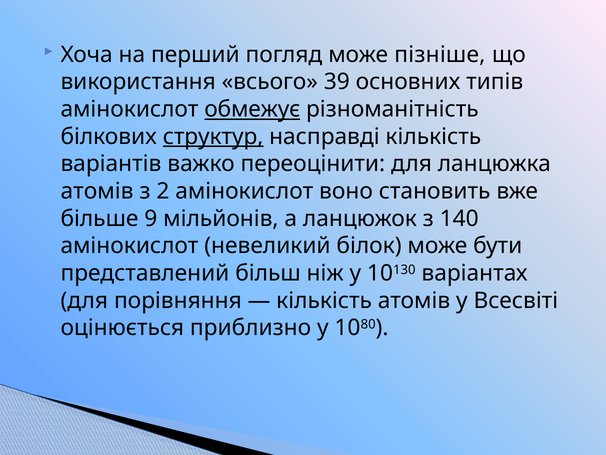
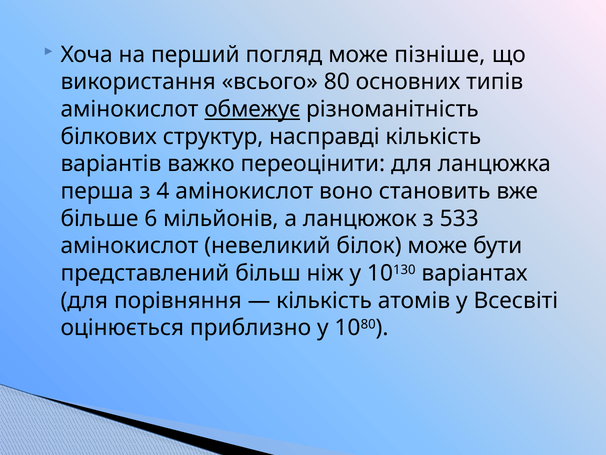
39: 39 -> 80
структур underline: present -> none
атомів at (97, 191): атомів -> перша
2: 2 -> 4
9: 9 -> 6
140: 140 -> 533
